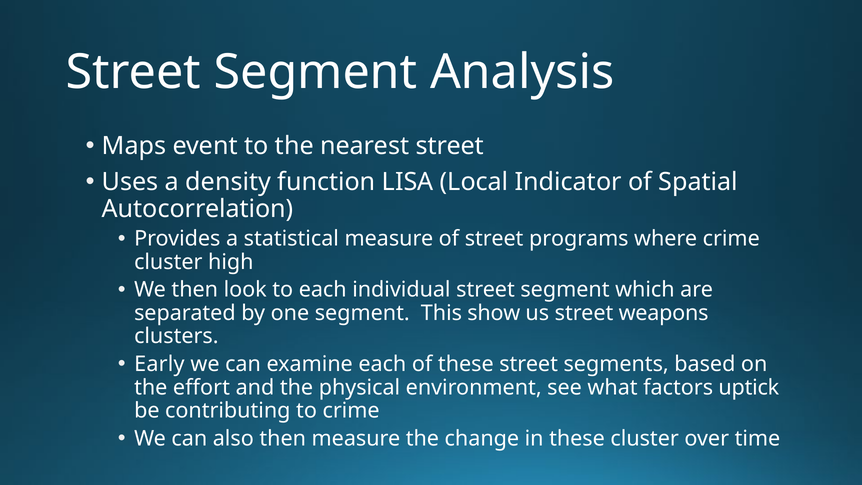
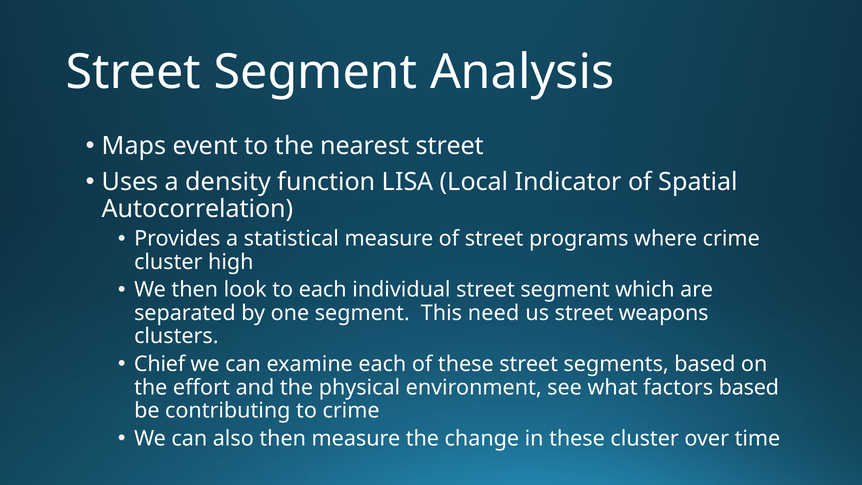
show: show -> need
Early: Early -> Chief
factors uptick: uptick -> based
